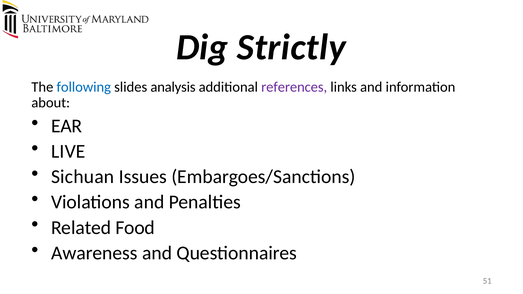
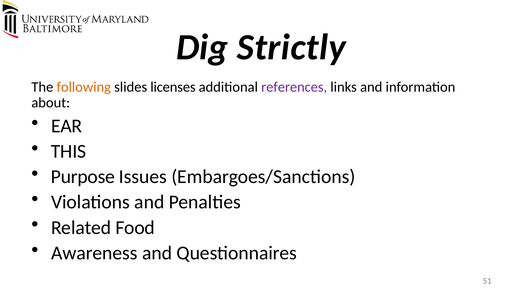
following colour: blue -> orange
analysis: analysis -> licenses
LIVE: LIVE -> THIS
Sichuan: Sichuan -> Purpose
